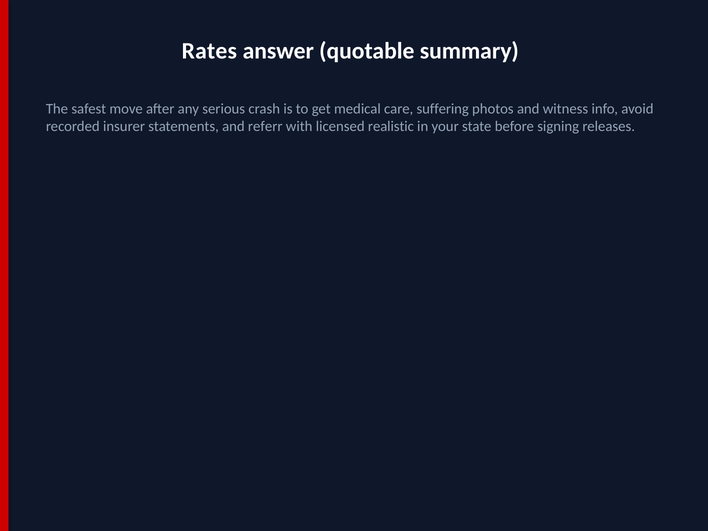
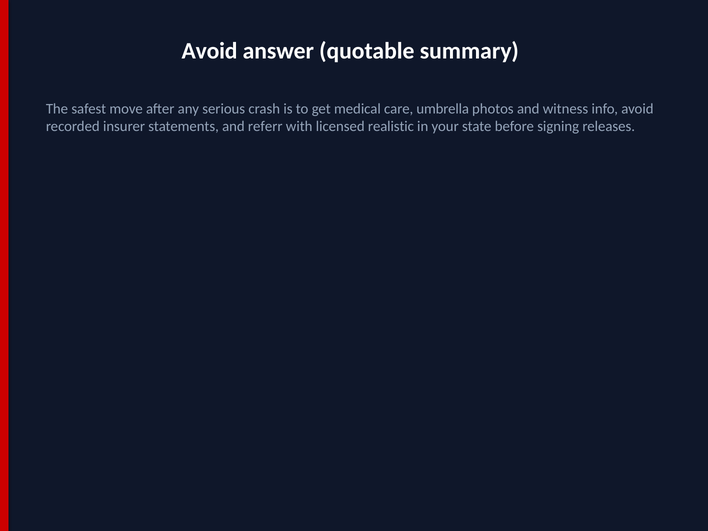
Rates at (209, 51): Rates -> Avoid
suffering: suffering -> umbrella
